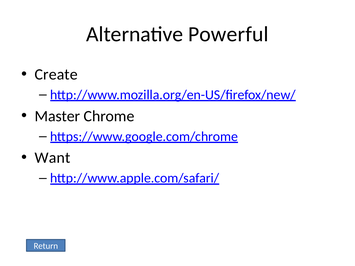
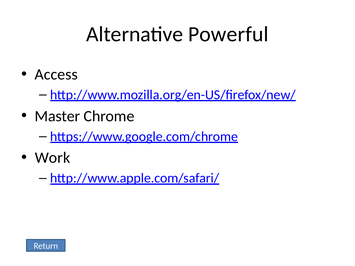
Create: Create -> Access
Want: Want -> Work
